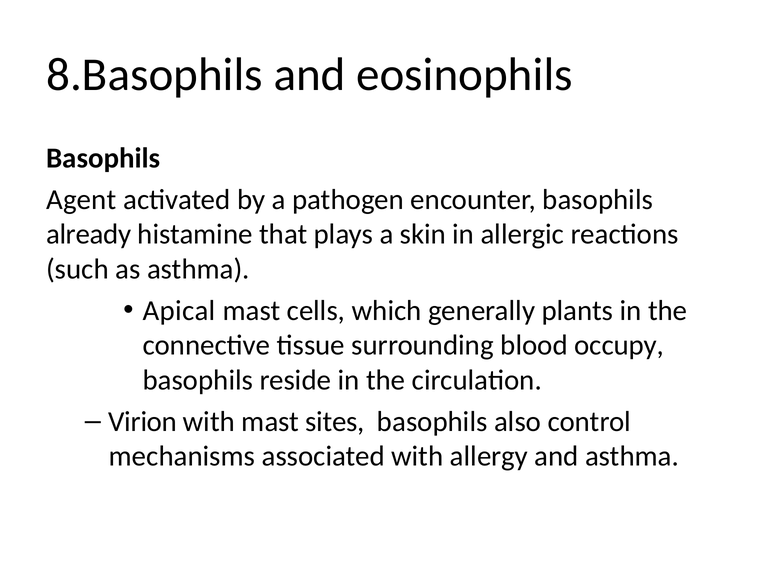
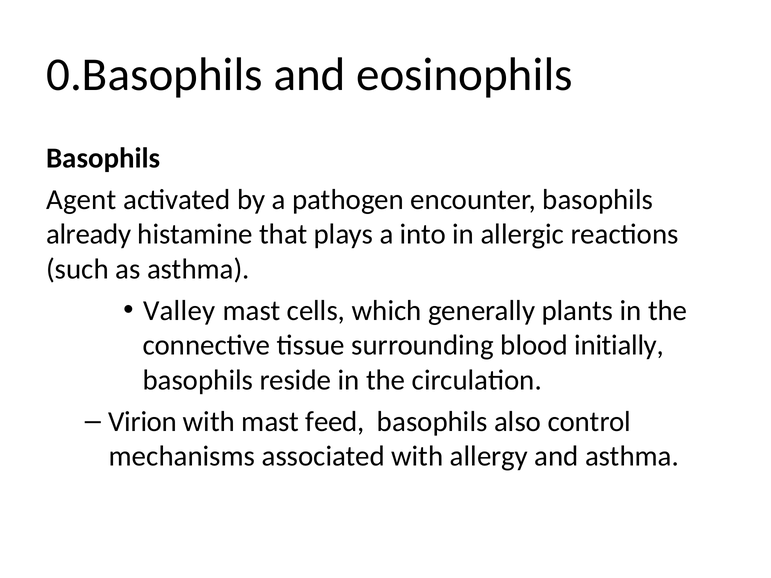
8.Basophils: 8.Basophils -> 0.Basophils
skin: skin -> into
Apical: Apical -> Valley
occupy: occupy -> initially
sites: sites -> feed
